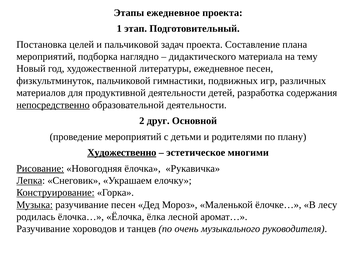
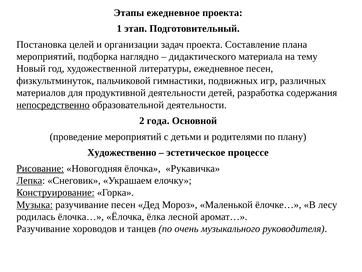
и пальчиковой: пальчиковой -> организации
друг: друг -> года
Художественно underline: present -> none
многими: многими -> процессе
